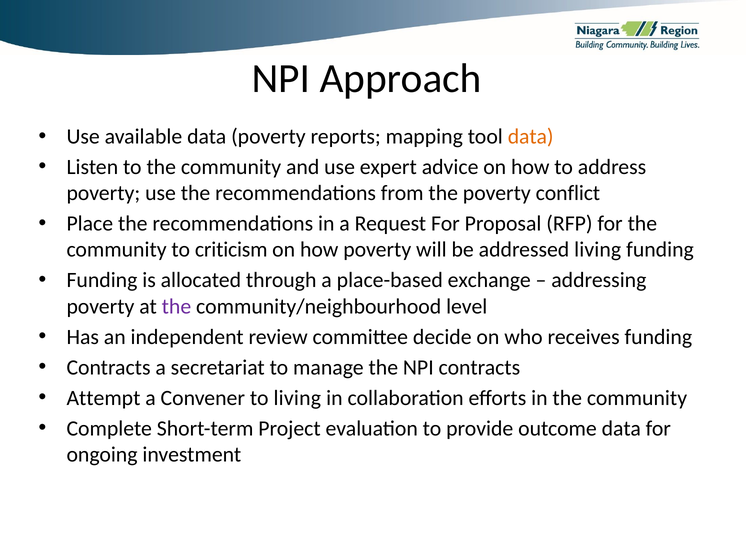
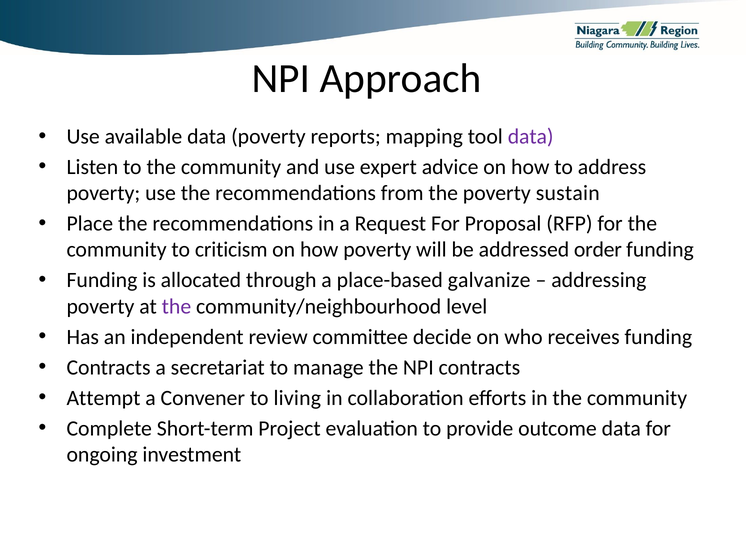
data at (531, 136) colour: orange -> purple
conflict: conflict -> sustain
addressed living: living -> order
exchange: exchange -> galvanize
